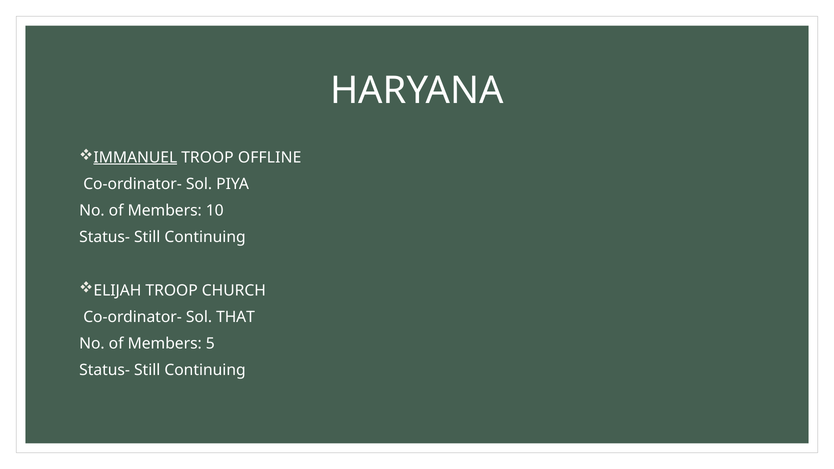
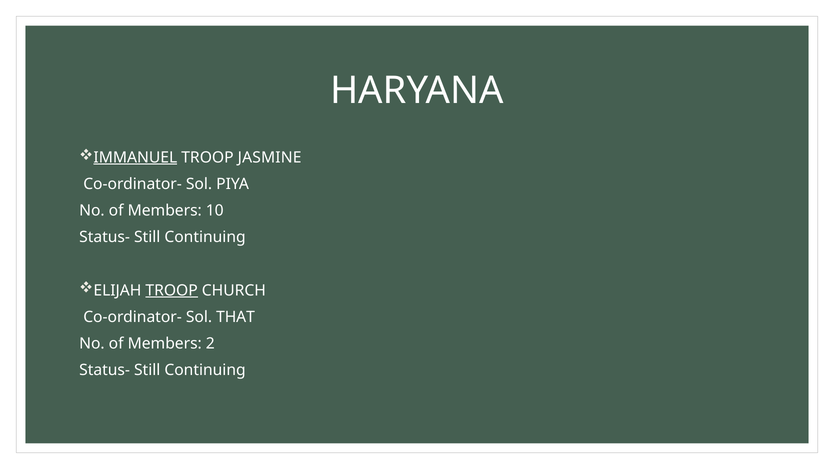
OFFLINE: OFFLINE -> JASMINE
TROOP at (172, 290) underline: none -> present
5: 5 -> 2
